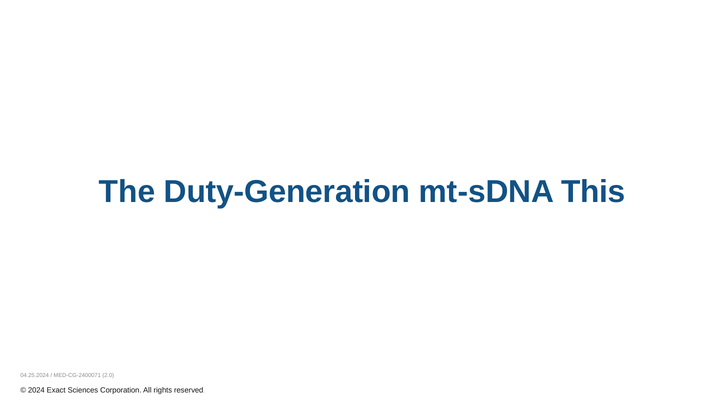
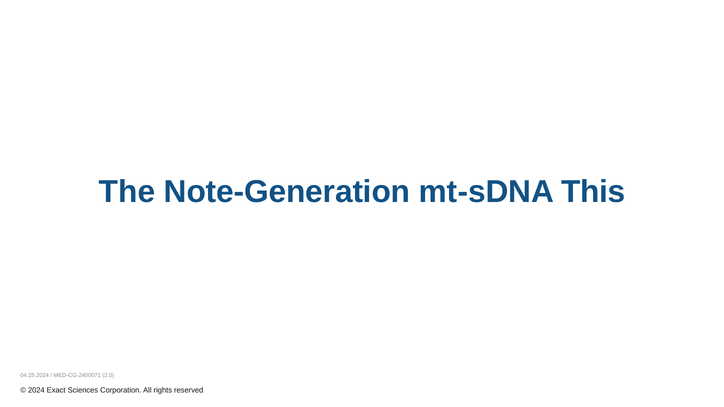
Duty-Generation: Duty-Generation -> Note-Generation
